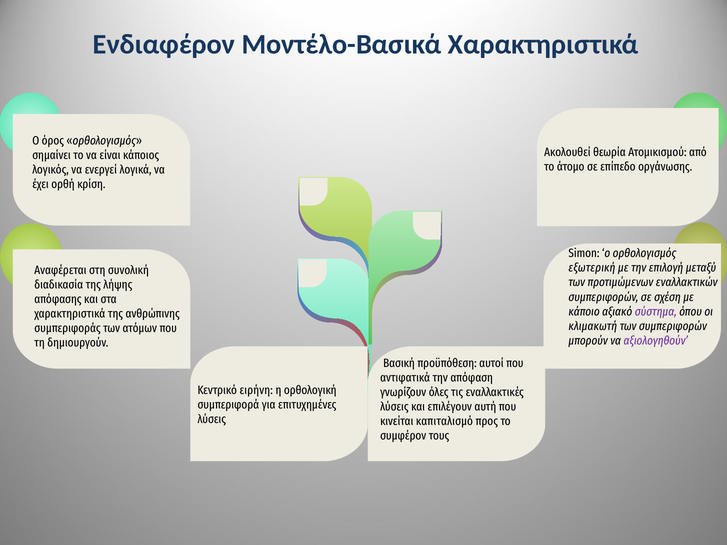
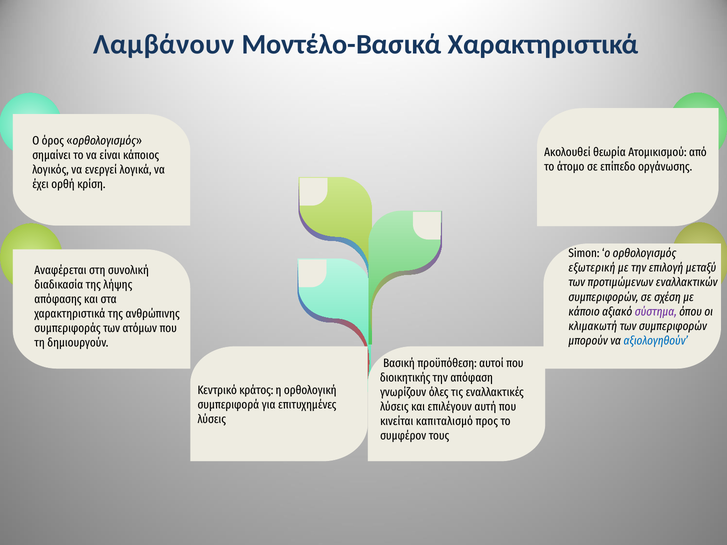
Ενδιαφέρον: Ενδιαφέρον -> Λαμβάνουν
αξιολογηθούν colour: purple -> blue
αντιφατικά: αντιφατικά -> διοικητικής
ειρήνη: ειρήνη -> κράτος
